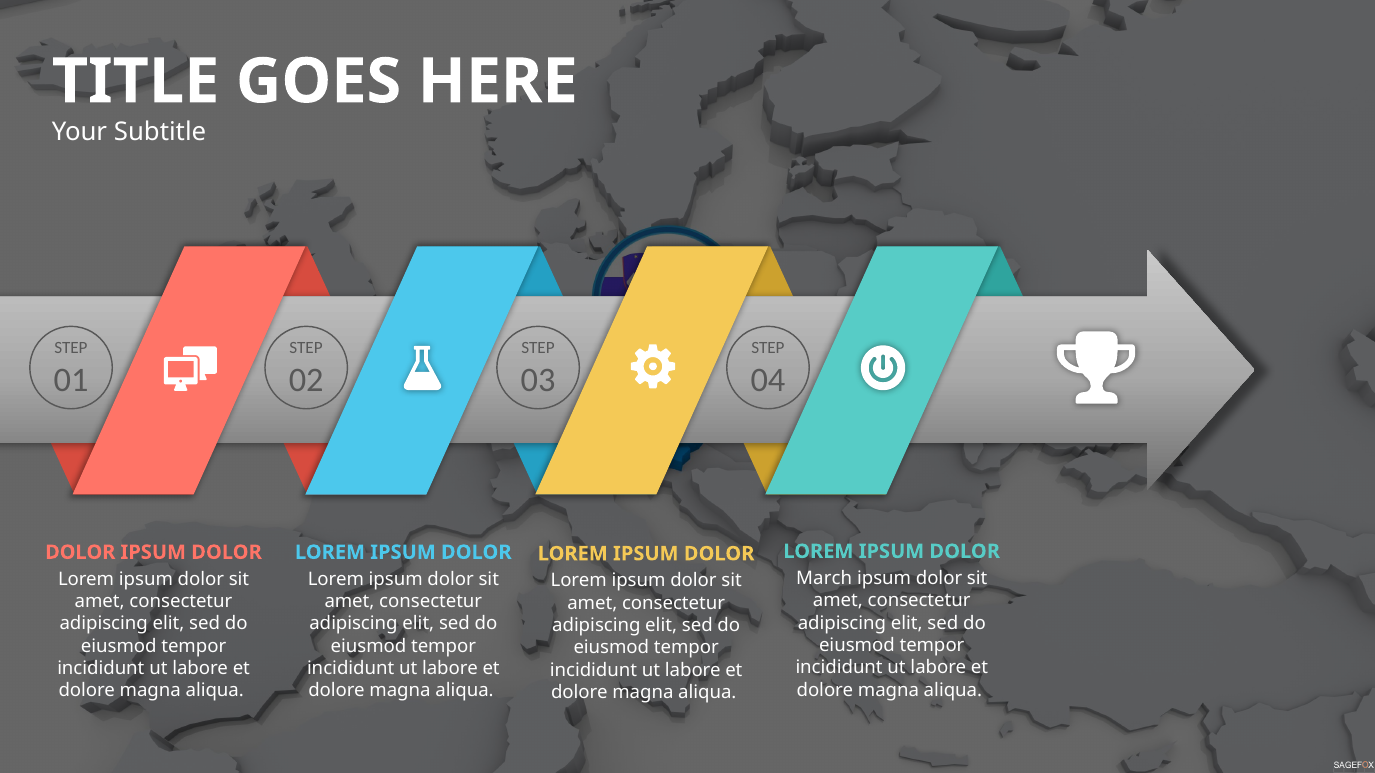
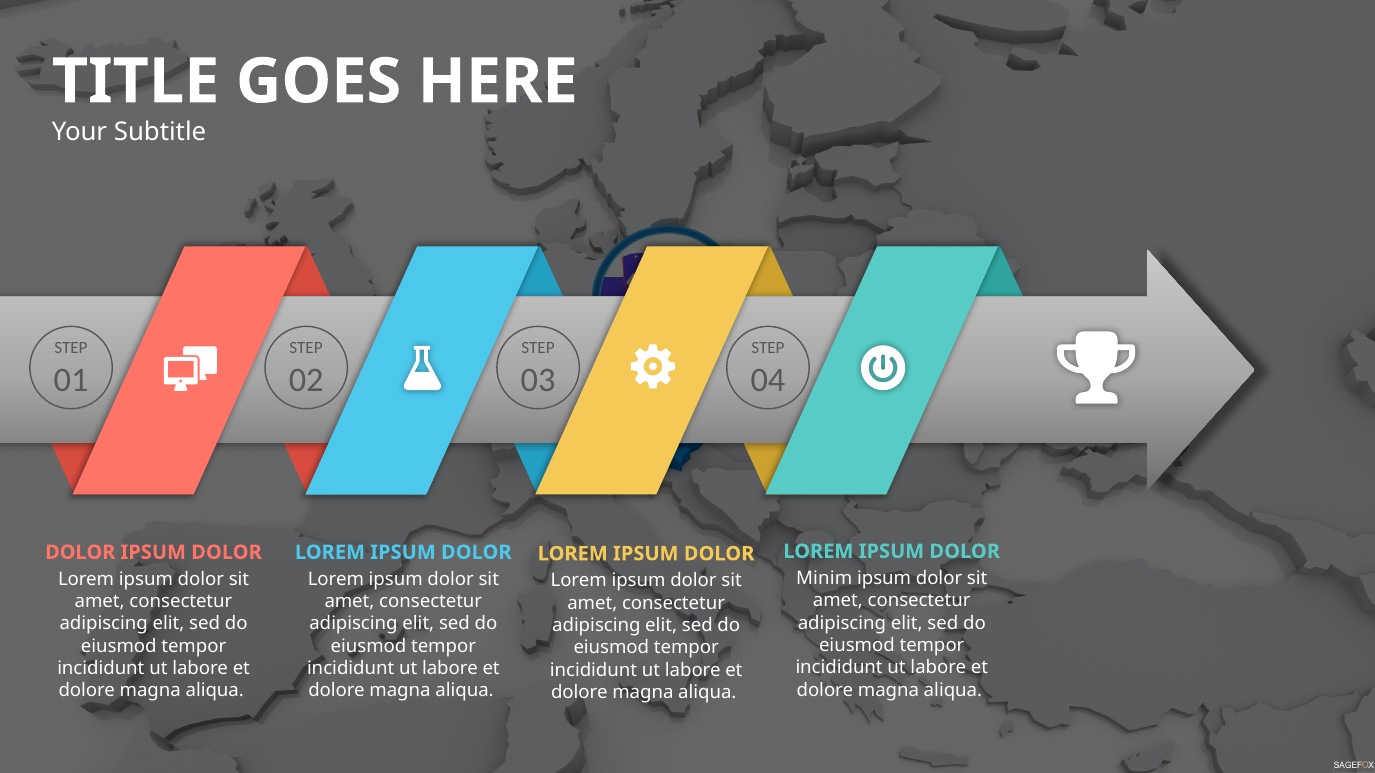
March: March -> Minim
